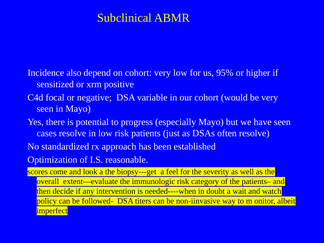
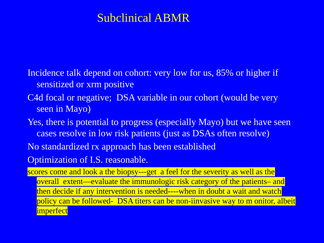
also: also -> talk
95%: 95% -> 85%
